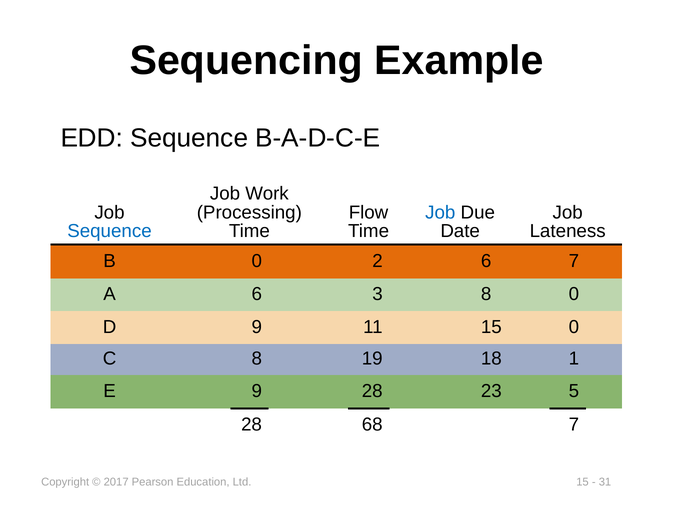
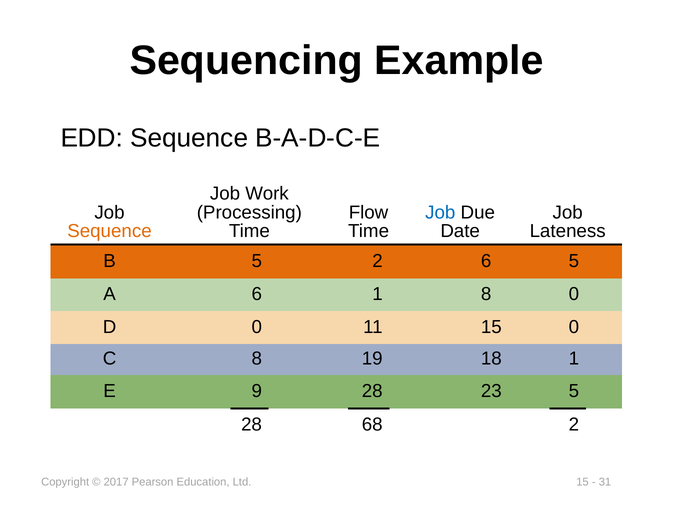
Sequence at (109, 231) colour: blue -> orange
B 0: 0 -> 5
6 7: 7 -> 5
6 3: 3 -> 1
D 9: 9 -> 0
68 7: 7 -> 2
